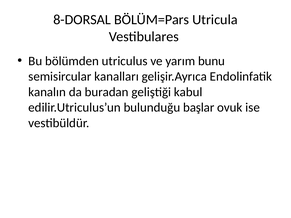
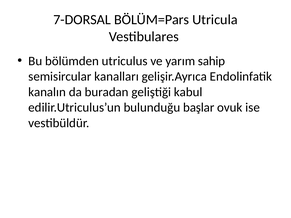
8-DORSAL: 8-DORSAL -> 7-DORSAL
bunu: bunu -> sahip
